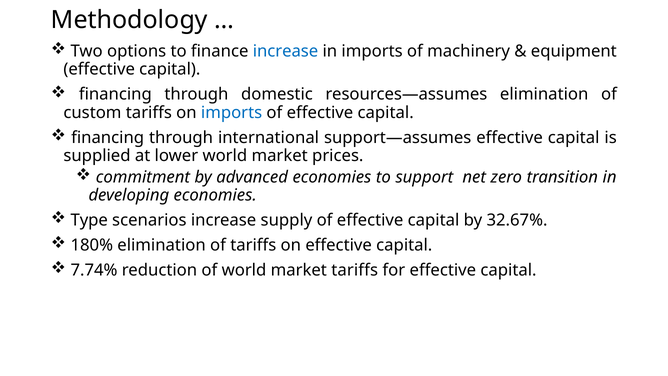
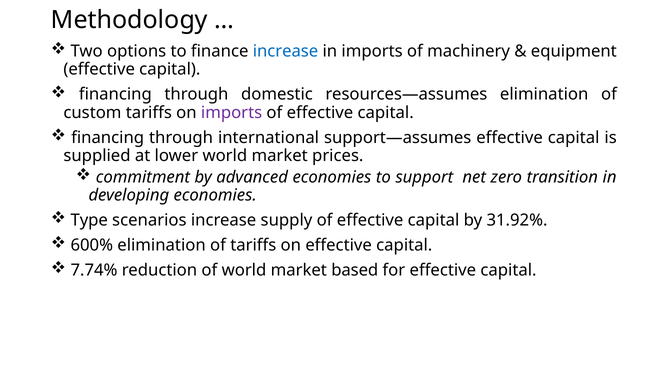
imports at (232, 112) colour: blue -> purple
32.67%: 32.67% -> 31.92%
180%: 180% -> 600%
market tariffs: tariffs -> based
